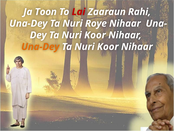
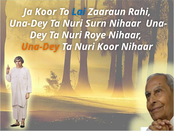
Ja Toon: Toon -> Koor
Lai colour: red -> blue
Roye: Roye -> Surn
Koor at (95, 35): Koor -> Roye
